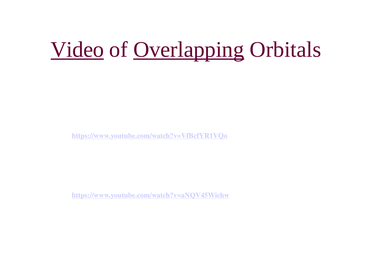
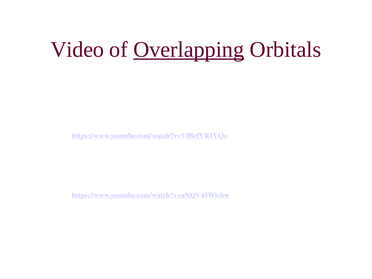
Video underline: present -> none
